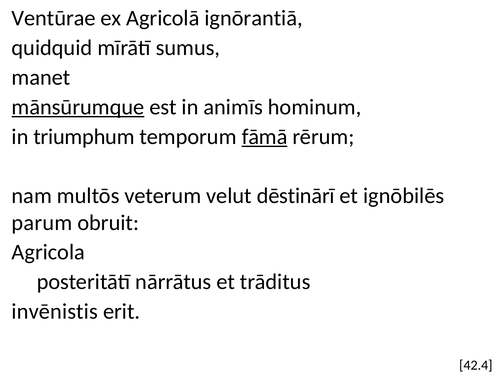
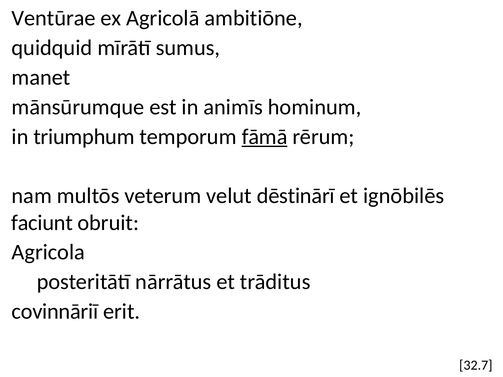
ignōrantiā: ignōrantiā -> ambitiōne
mānsūrumque underline: present -> none
parum: parum -> faciunt
invēnistis: invēnistis -> covinnāriī
42.4: 42.4 -> 32.7
